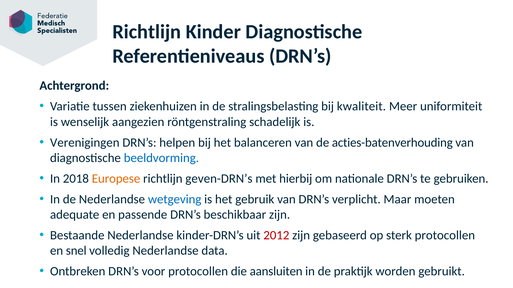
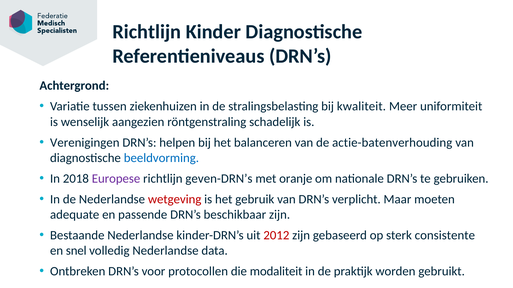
acties-batenverhouding: acties-batenverhouding -> actie-batenverhouding
Europese colour: orange -> purple
hierbij: hierbij -> oranje
wetgeving colour: blue -> red
sterk protocollen: protocollen -> consistente
aansluiten: aansluiten -> modaliteit
